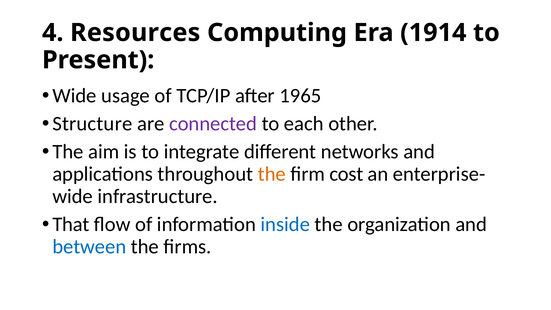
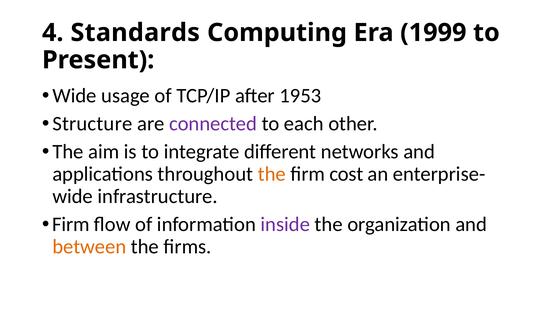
Resources: Resources -> Standards
1914: 1914 -> 1999
1965: 1965 -> 1953
That at (71, 224): That -> Firm
inside colour: blue -> purple
between colour: blue -> orange
